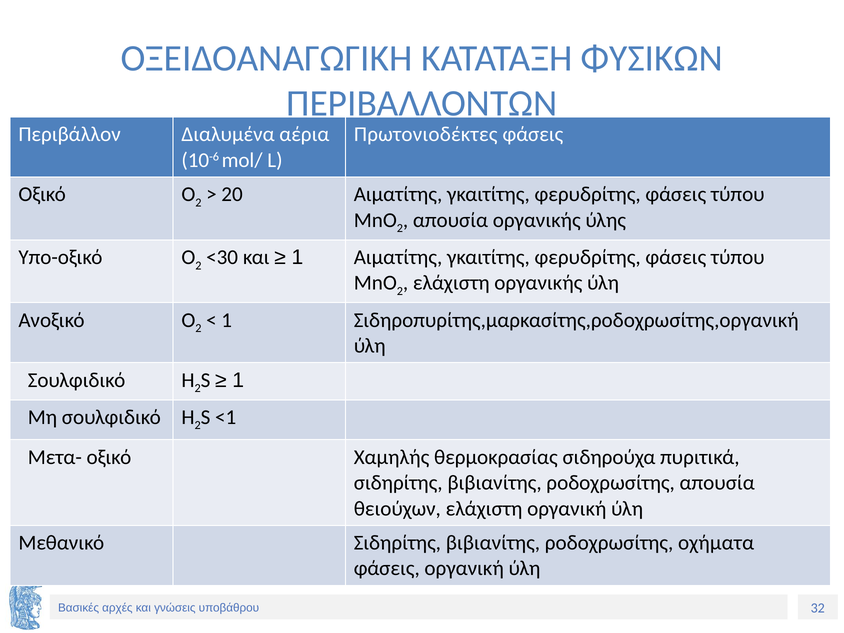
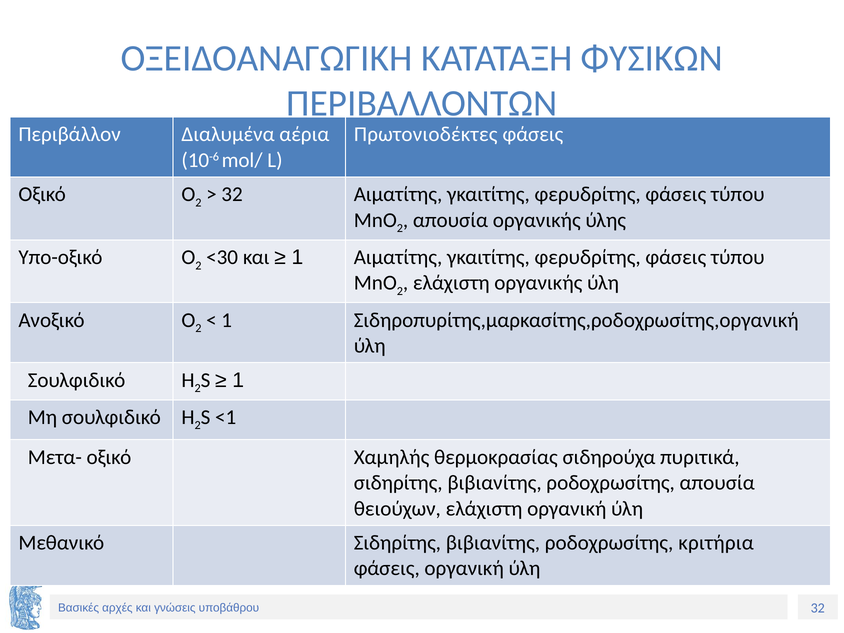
20 at (232, 194): 20 -> 32
οχήματα: οχήματα -> κριτήρια
